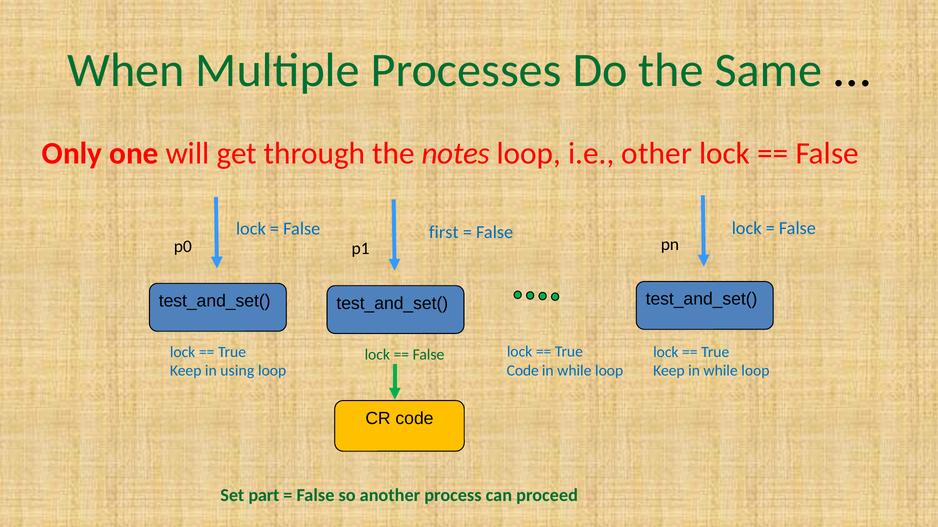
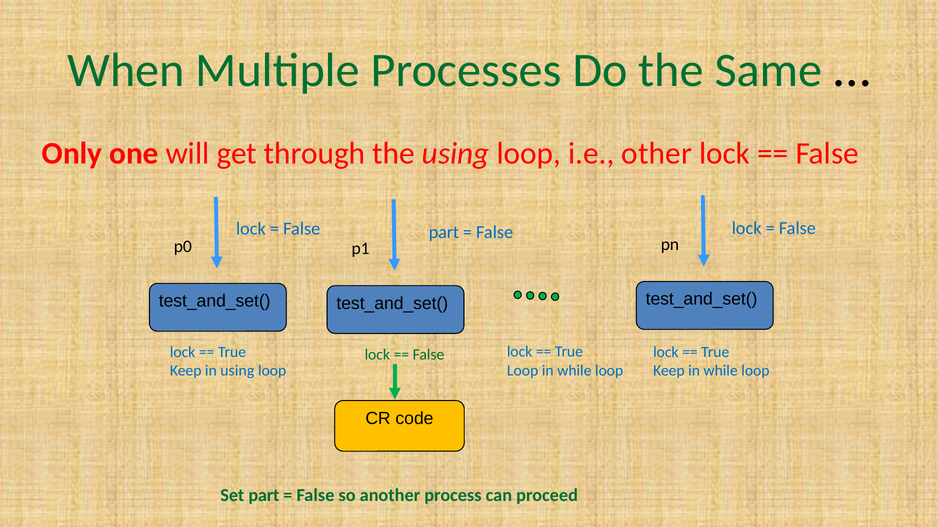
the notes: notes -> using
first at (444, 233): first -> part
Code at (523, 371): Code -> Loop
